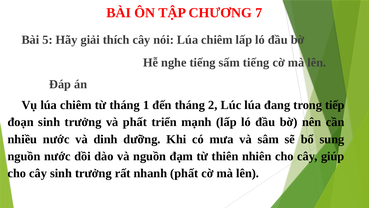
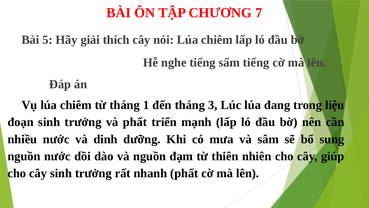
2: 2 -> 3
tiếp: tiếp -> liệu
